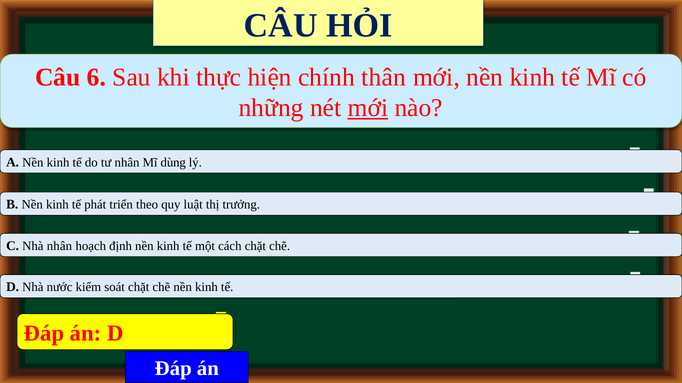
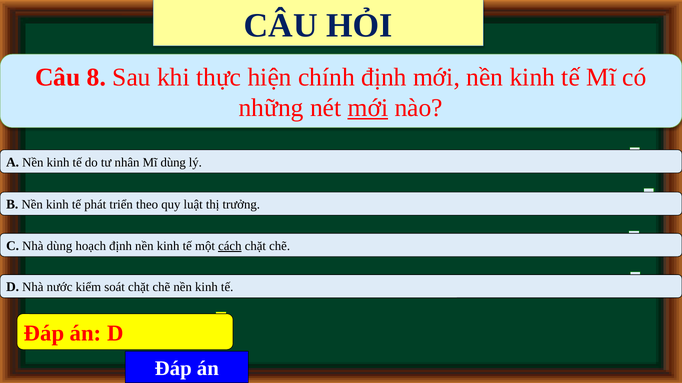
6: 6 -> 8
chính thân: thân -> định
Nhà nhân: nhân -> dùng
cách underline: none -> present
